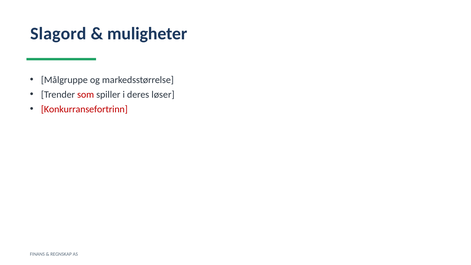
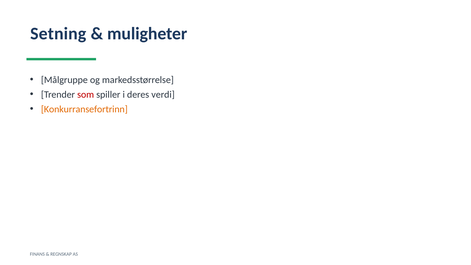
Slagord: Slagord -> Setning
løser: løser -> verdi
Konkurransefortrinn colour: red -> orange
